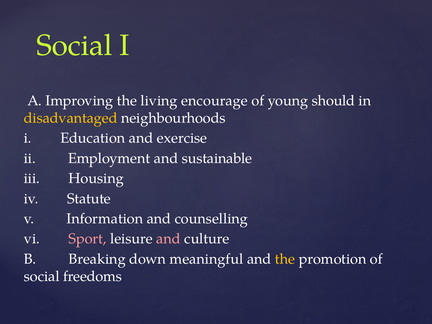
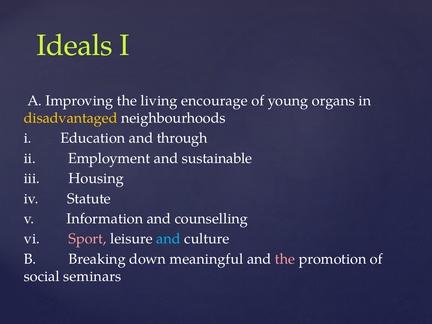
Social at (75, 46): Social -> Ideals
should: should -> organs
exercise: exercise -> through
and at (168, 239) colour: pink -> light blue
the at (285, 259) colour: yellow -> pink
freedoms: freedoms -> seminars
